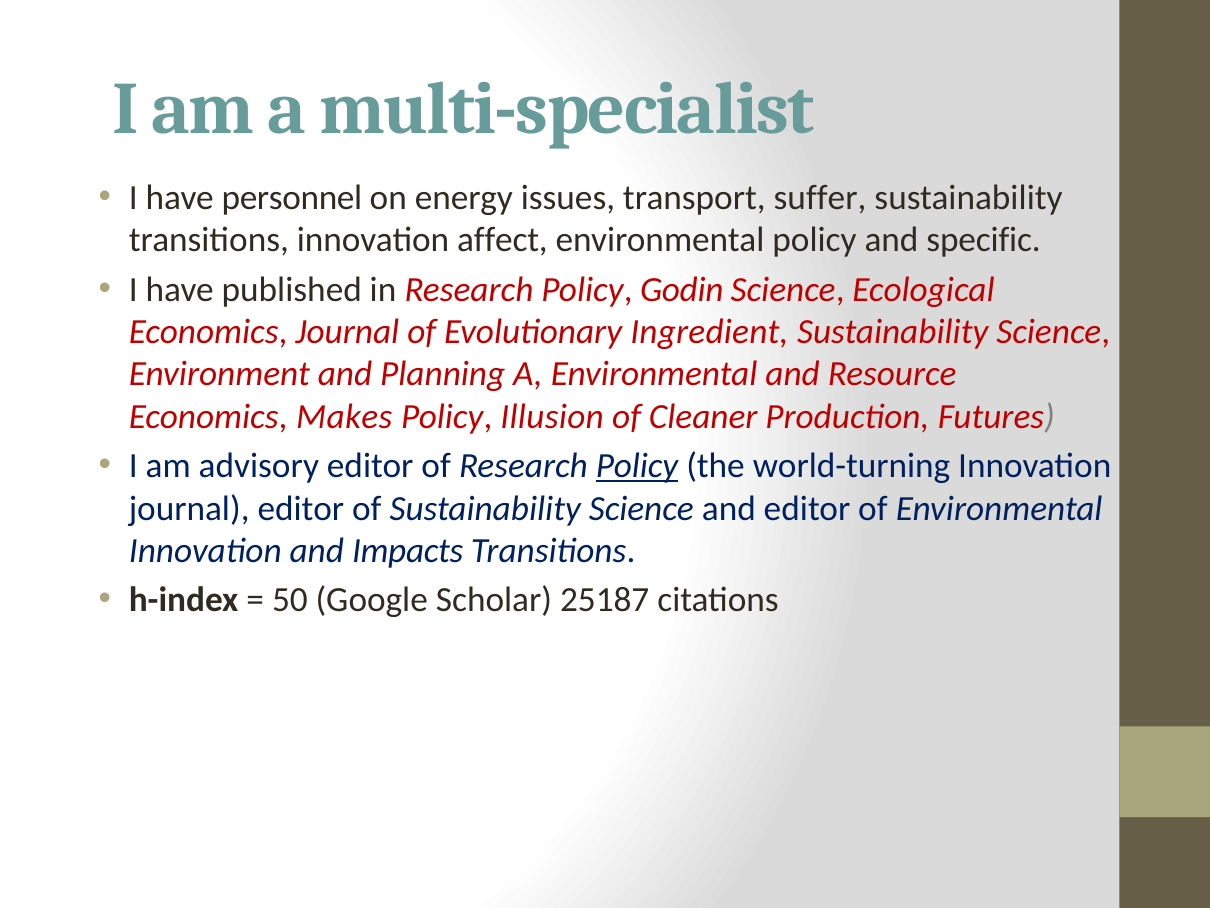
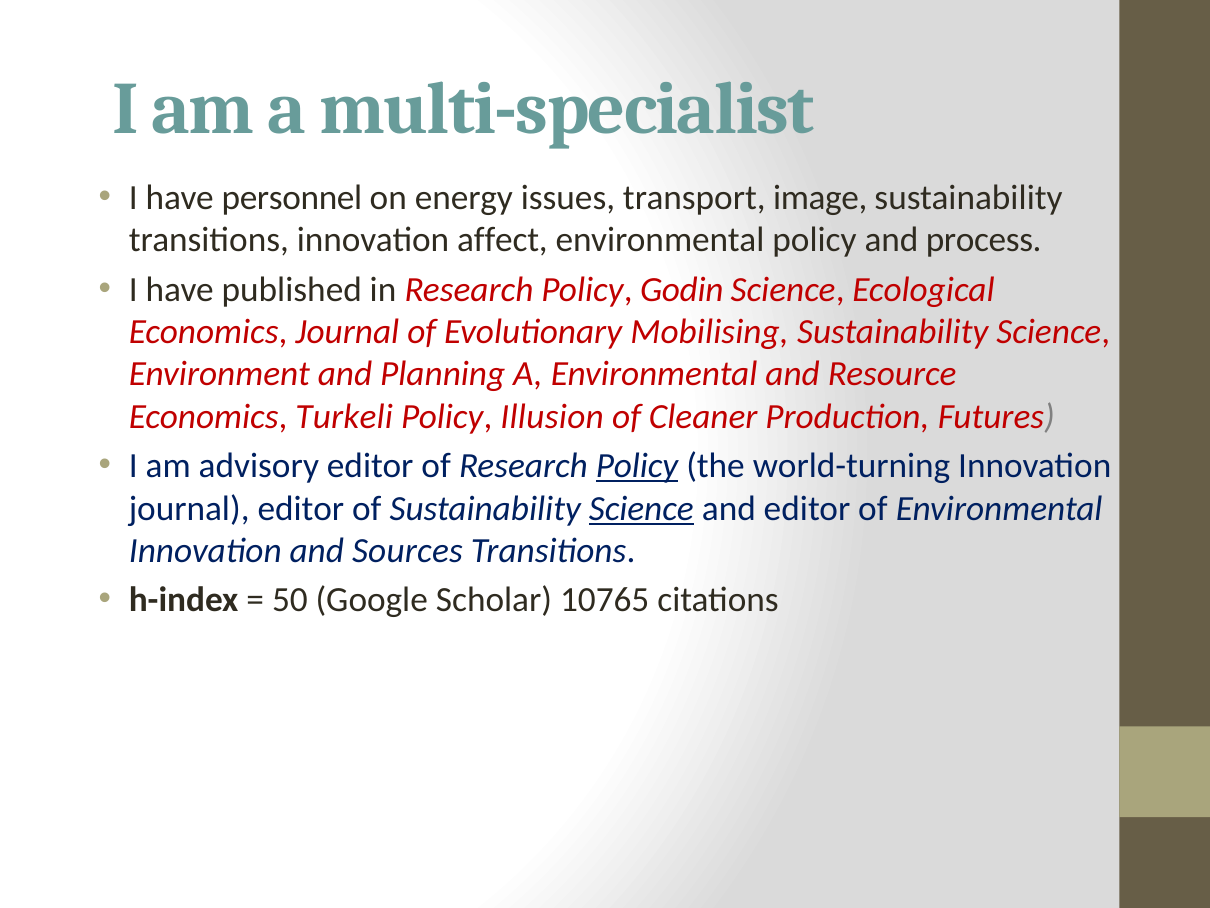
suffer: suffer -> image
specific: specific -> process
Ingredient: Ingredient -> Mobilising
Makes: Makes -> Turkeli
Science at (641, 508) underline: none -> present
Impacts: Impacts -> Sources
25187: 25187 -> 10765
